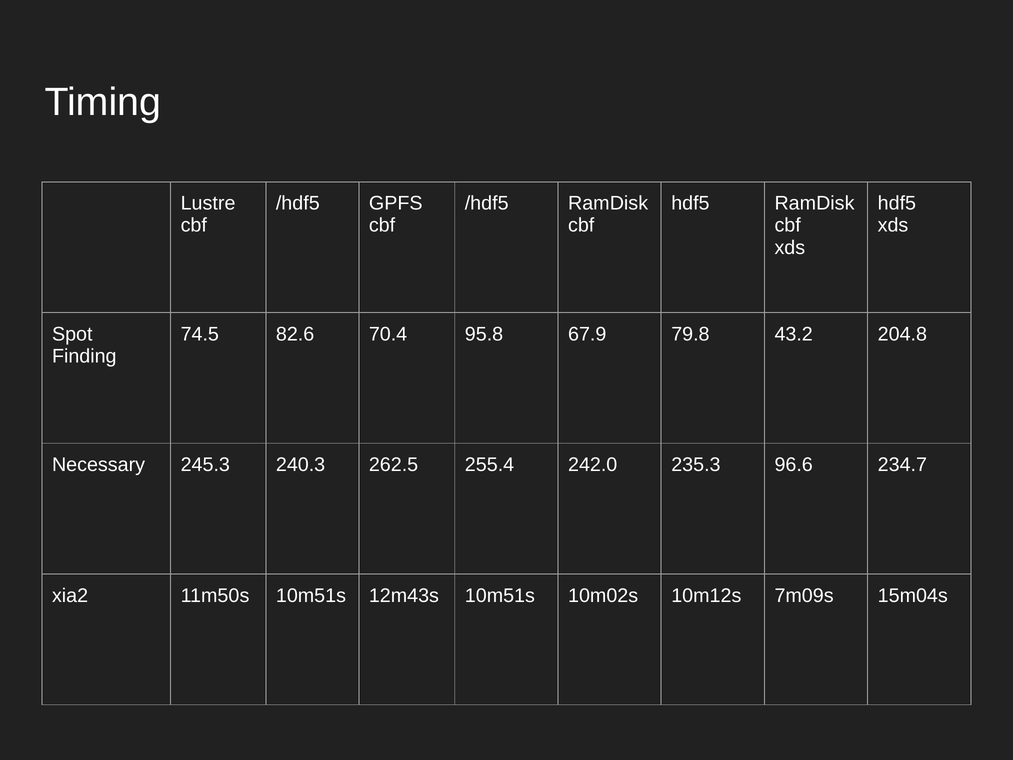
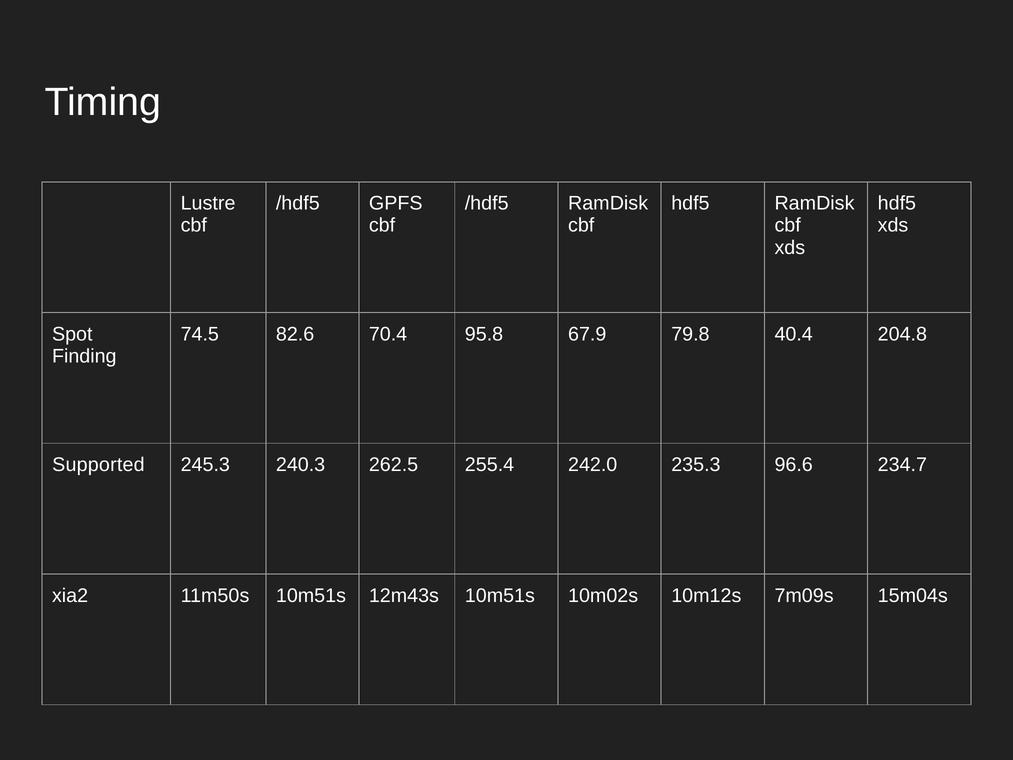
43.2: 43.2 -> 40.4
Necessary: Necessary -> Supported
